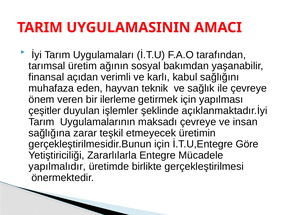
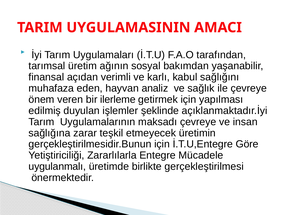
teknik: teknik -> analiz
çeşitler: çeşitler -> edilmiş
yapılmalıdır: yapılmalıdır -> uygulanmalı
